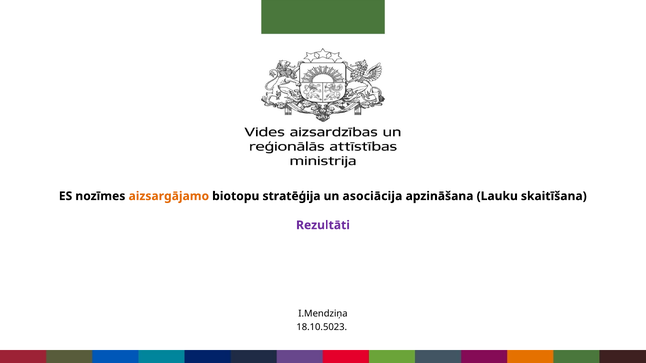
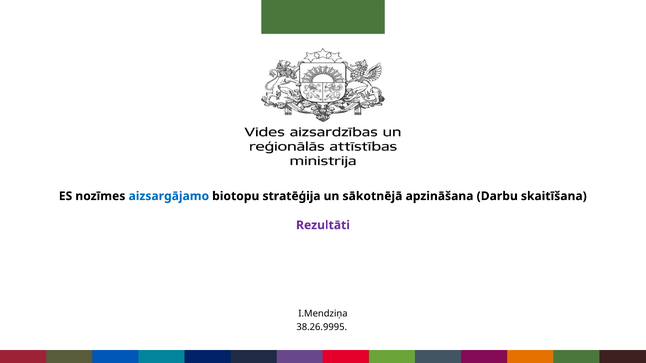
aizsargājamo colour: orange -> blue
asociācija: asociācija -> sākotnējā
Lauku: Lauku -> Darbu
18.10.5023: 18.10.5023 -> 38.26.9995
